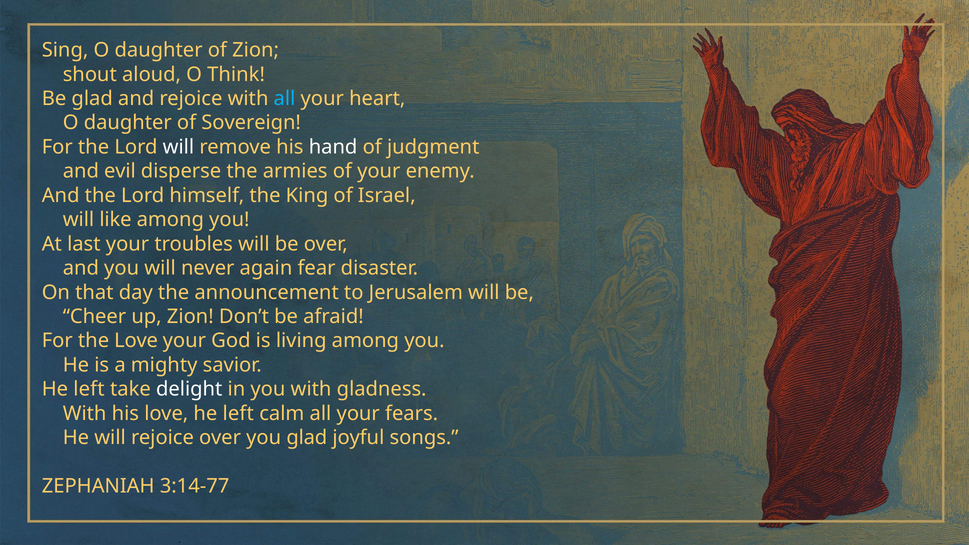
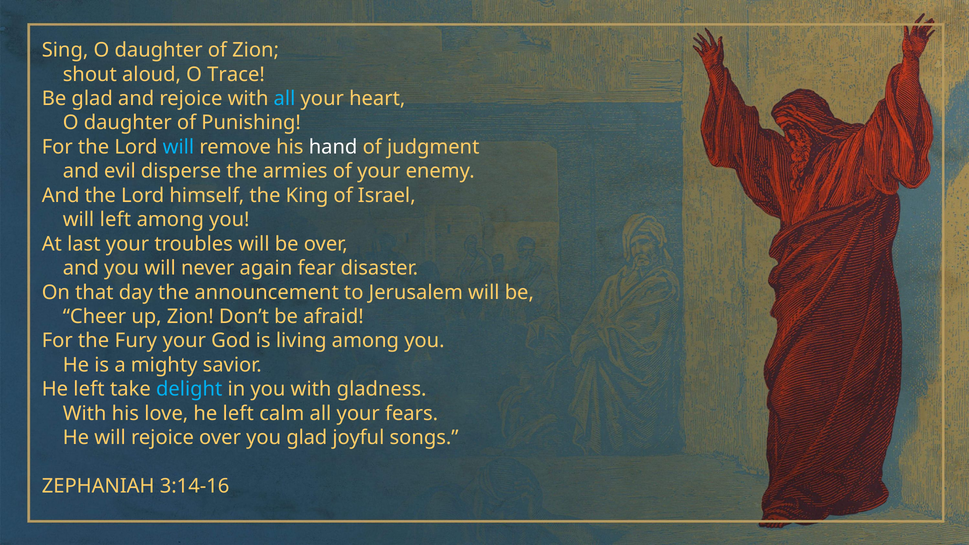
Think: Think -> Trace
Sovereign: Sovereign -> Punishing
will at (178, 147) colour: white -> light blue
will like: like -> left
the Love: Love -> Fury
delight colour: white -> light blue
3:14-77: 3:14-77 -> 3:14-16
